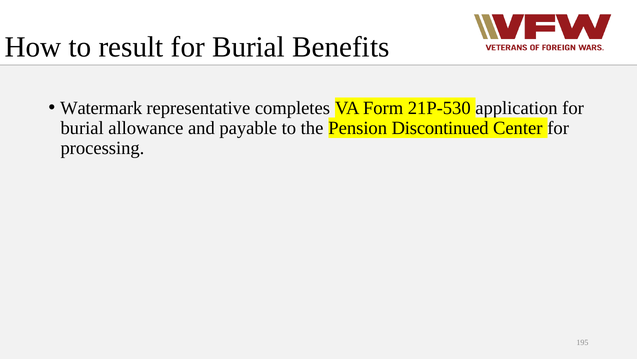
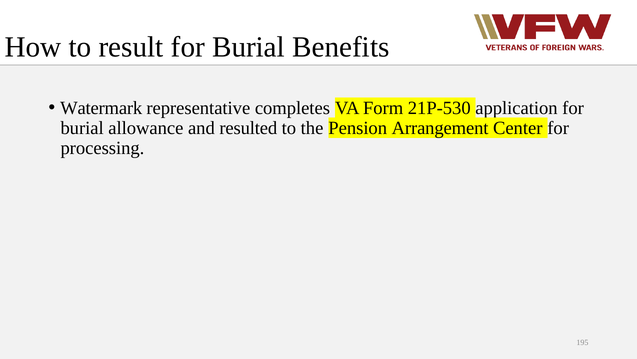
payable: payable -> resulted
Discontinued: Discontinued -> Arrangement
